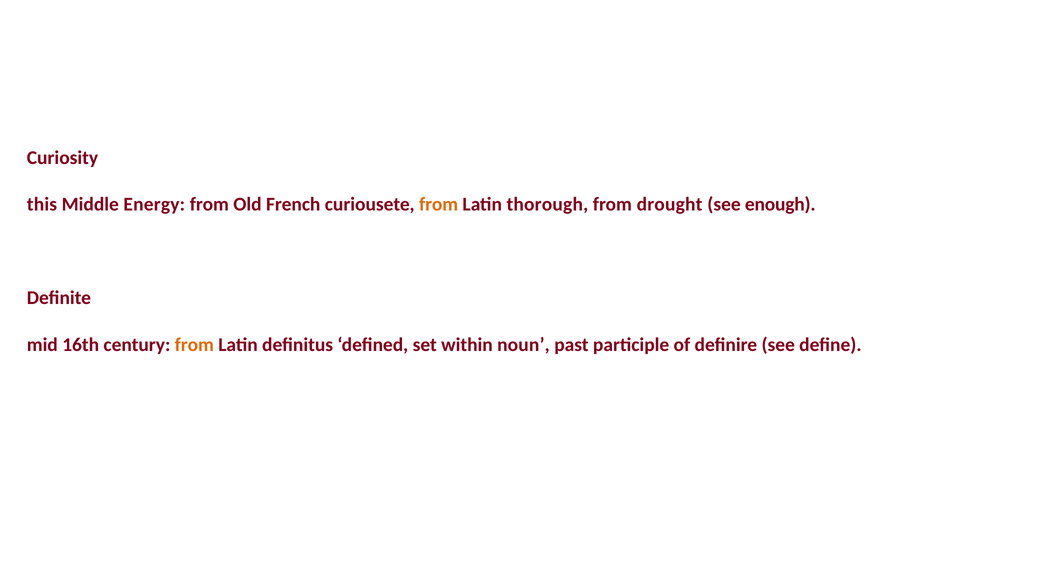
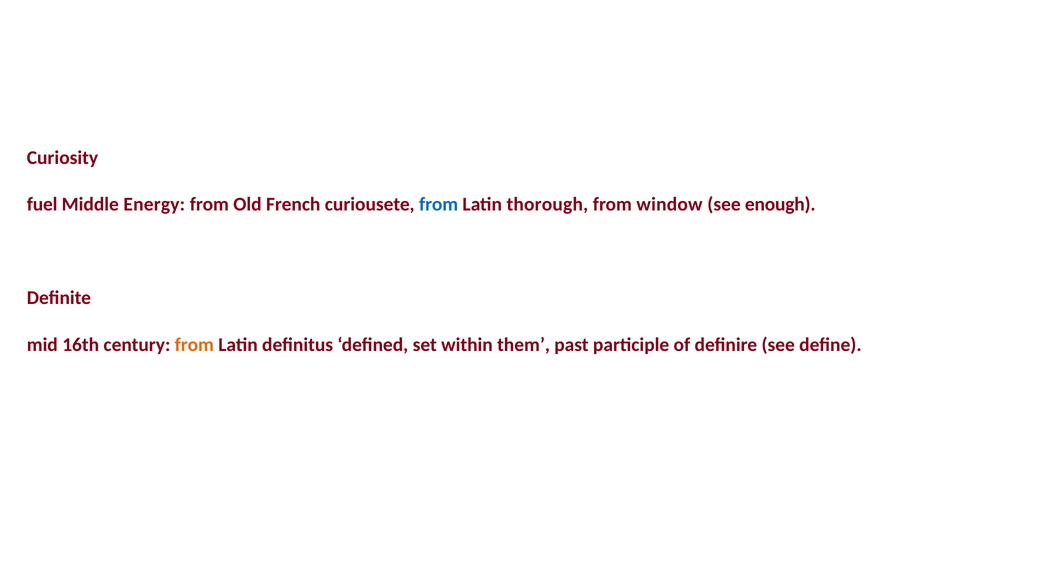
this: this -> fuel
from at (439, 204) colour: orange -> blue
drought: drought -> window
noun: noun -> them
